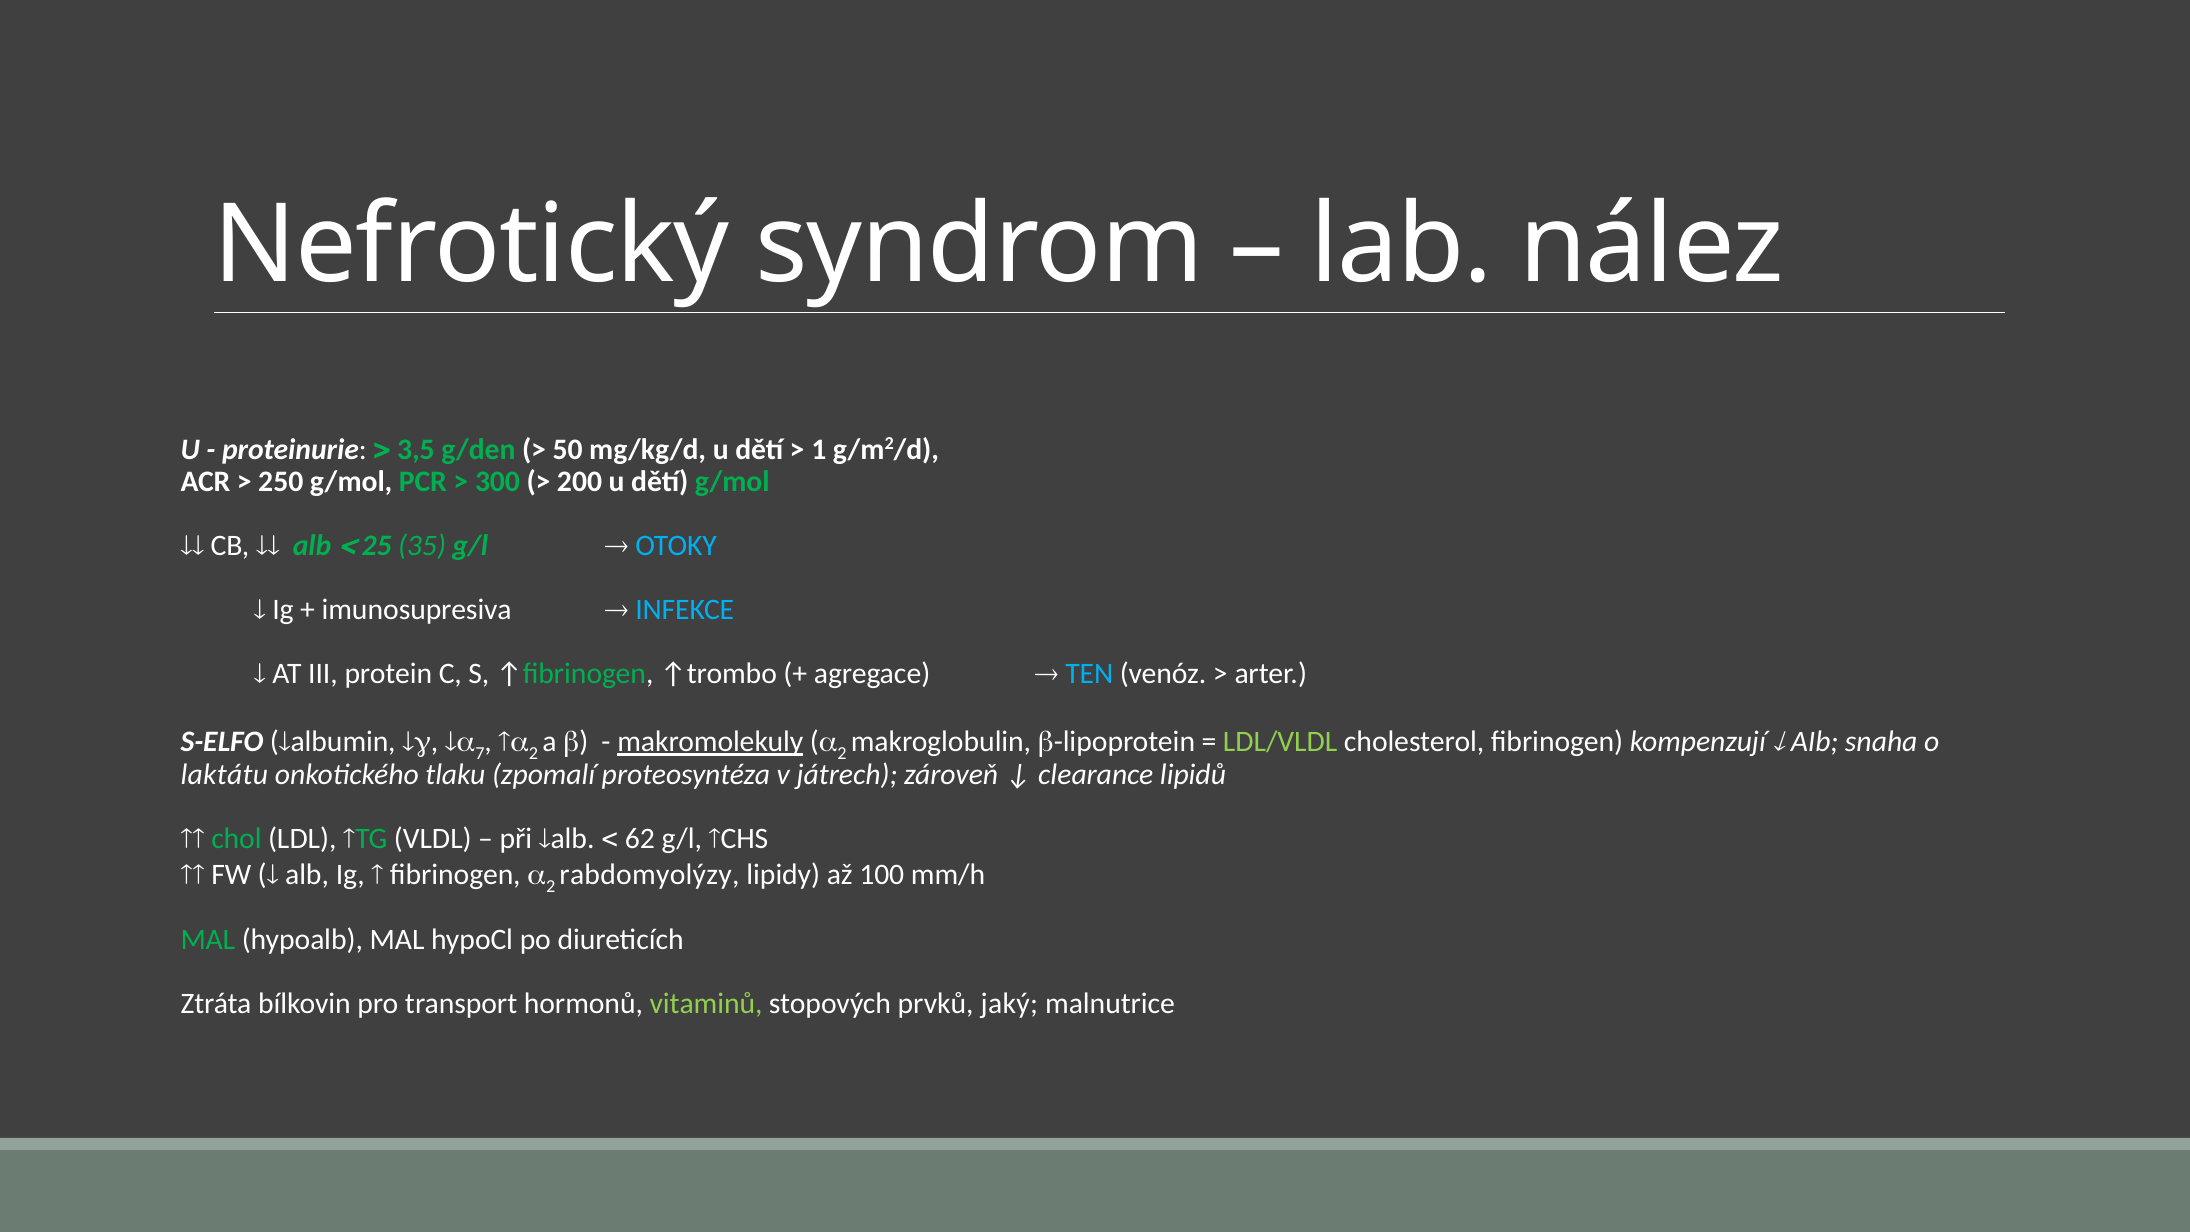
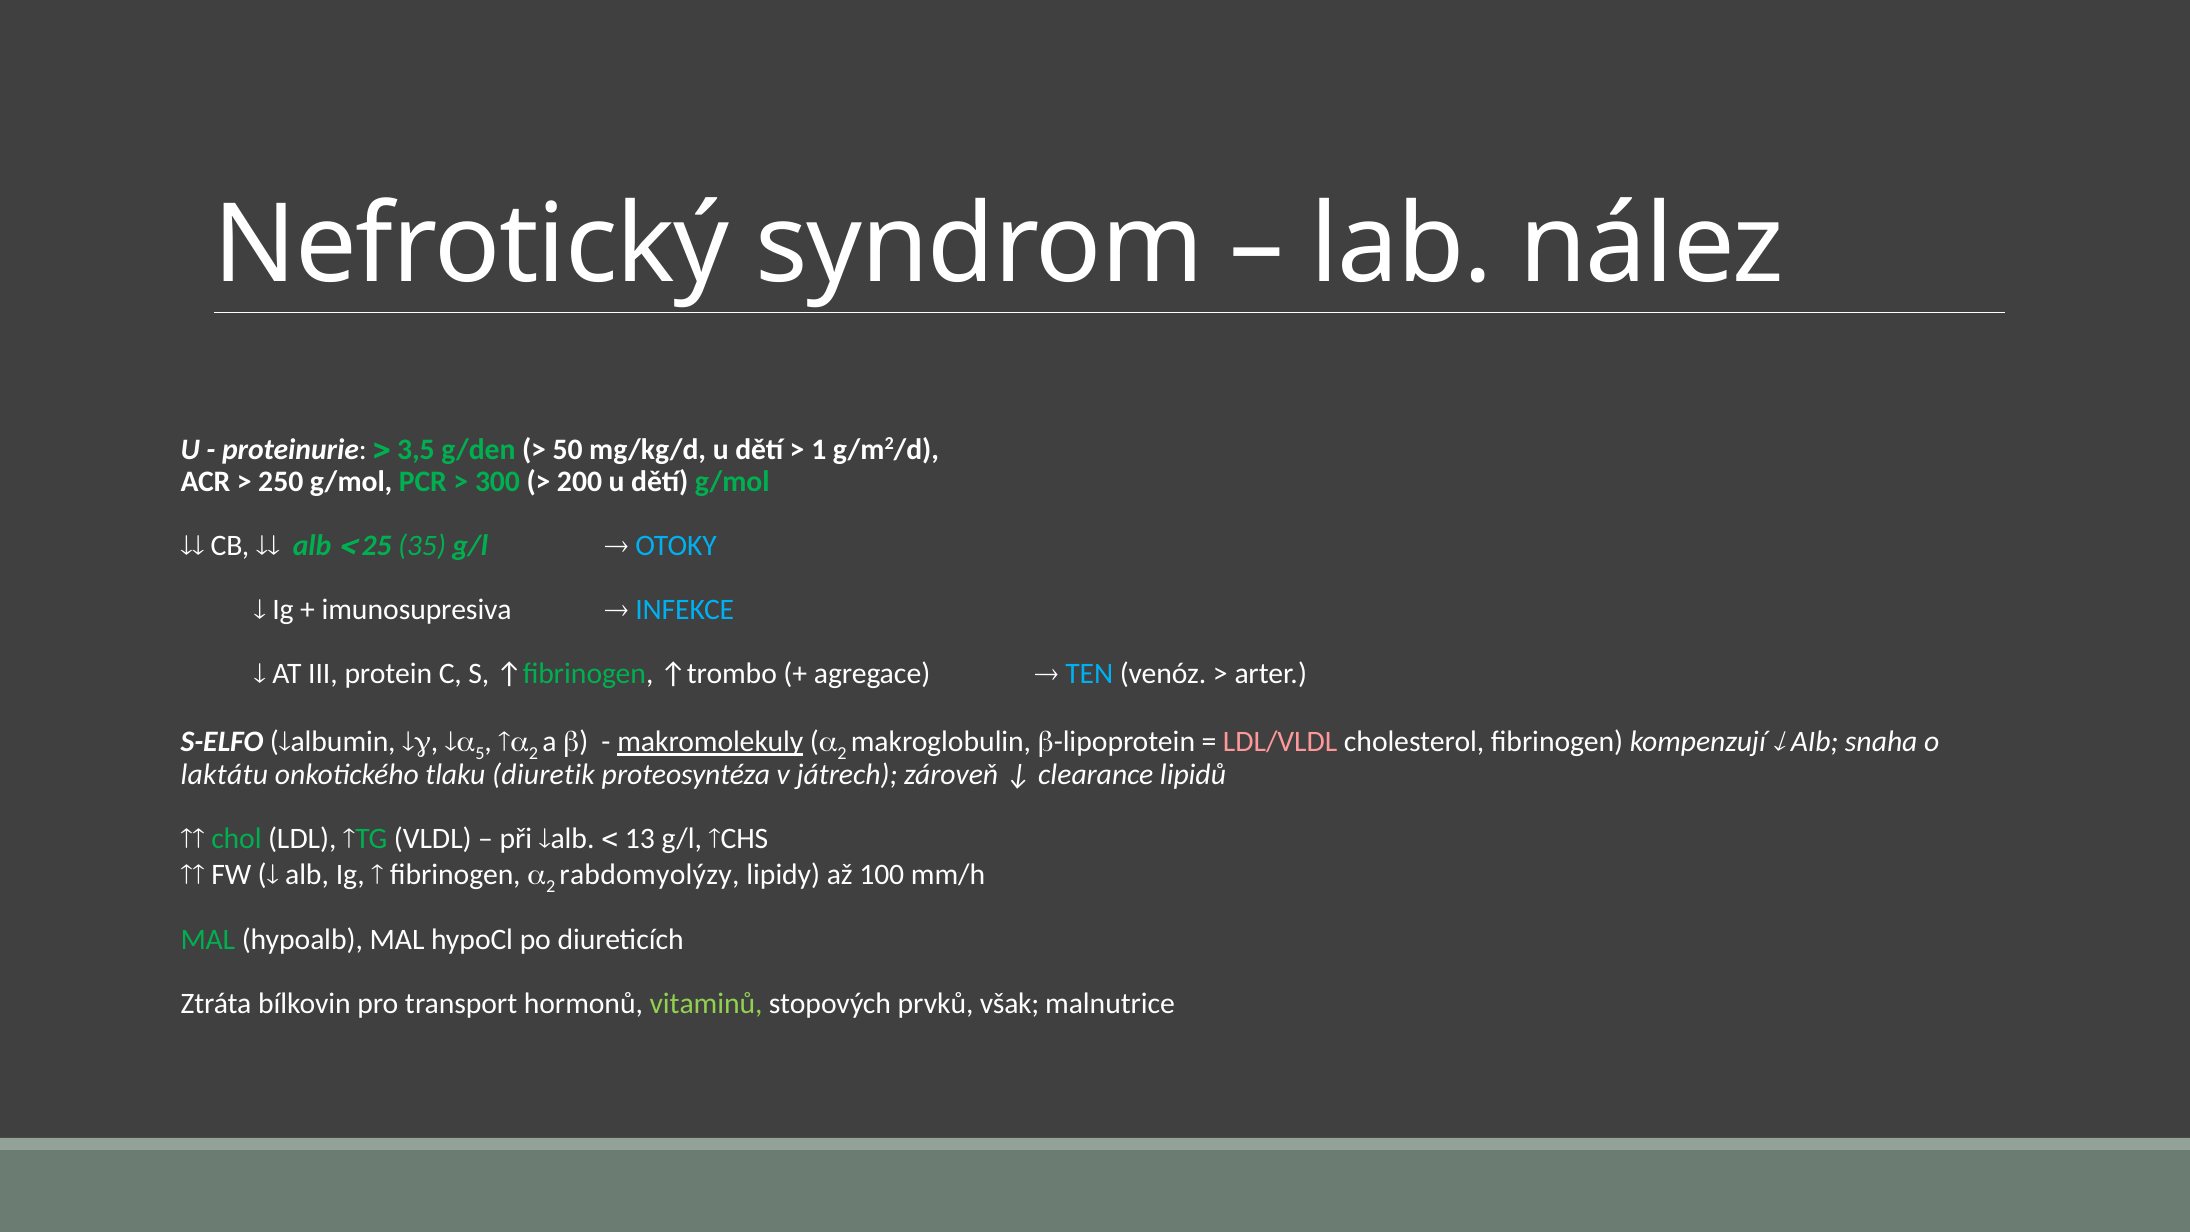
7: 7 -> 5
LDL/VLDL colour: light green -> pink
zpomalí: zpomalí -> diuretik
62: 62 -> 13
jaký: jaký -> však
